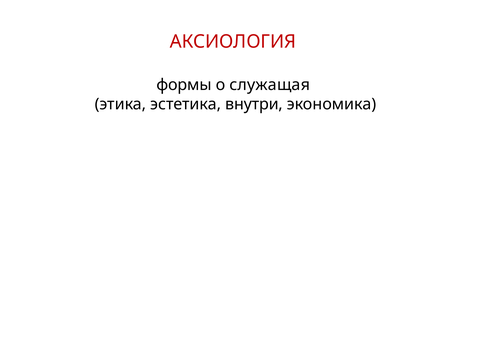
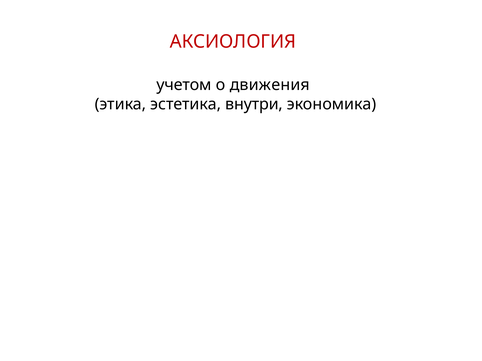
формы: формы -> учетом
служащая: служащая -> движения
